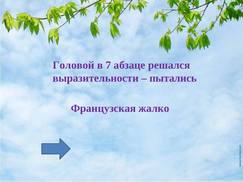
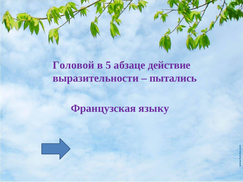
7: 7 -> 5
решался: решался -> действие
жалко: жалко -> языку
